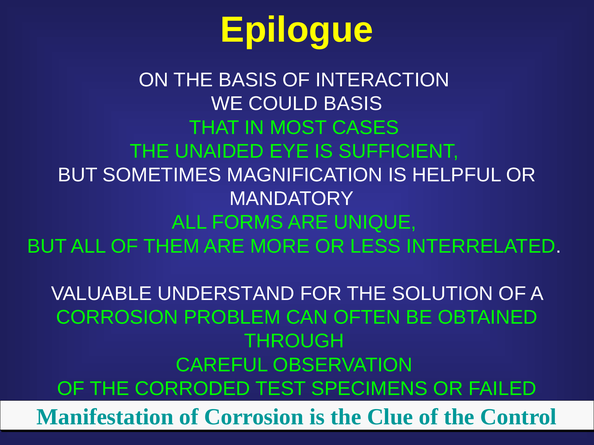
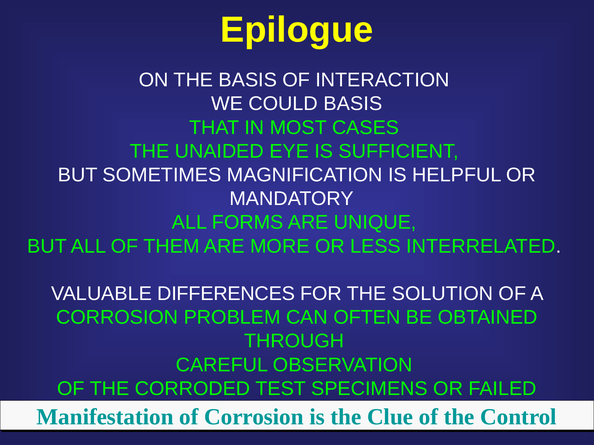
UNDERSTAND: UNDERSTAND -> DIFFERENCES
